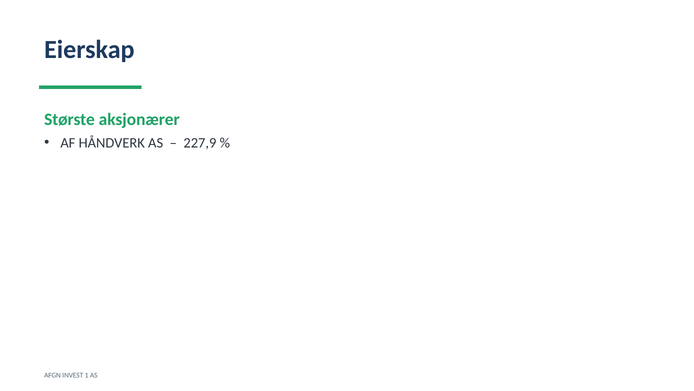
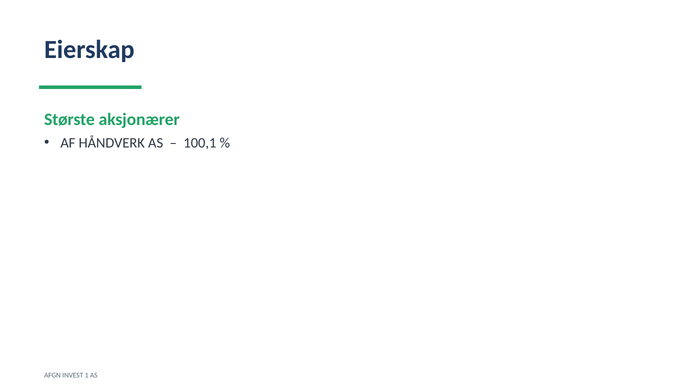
227,9: 227,9 -> 100,1
